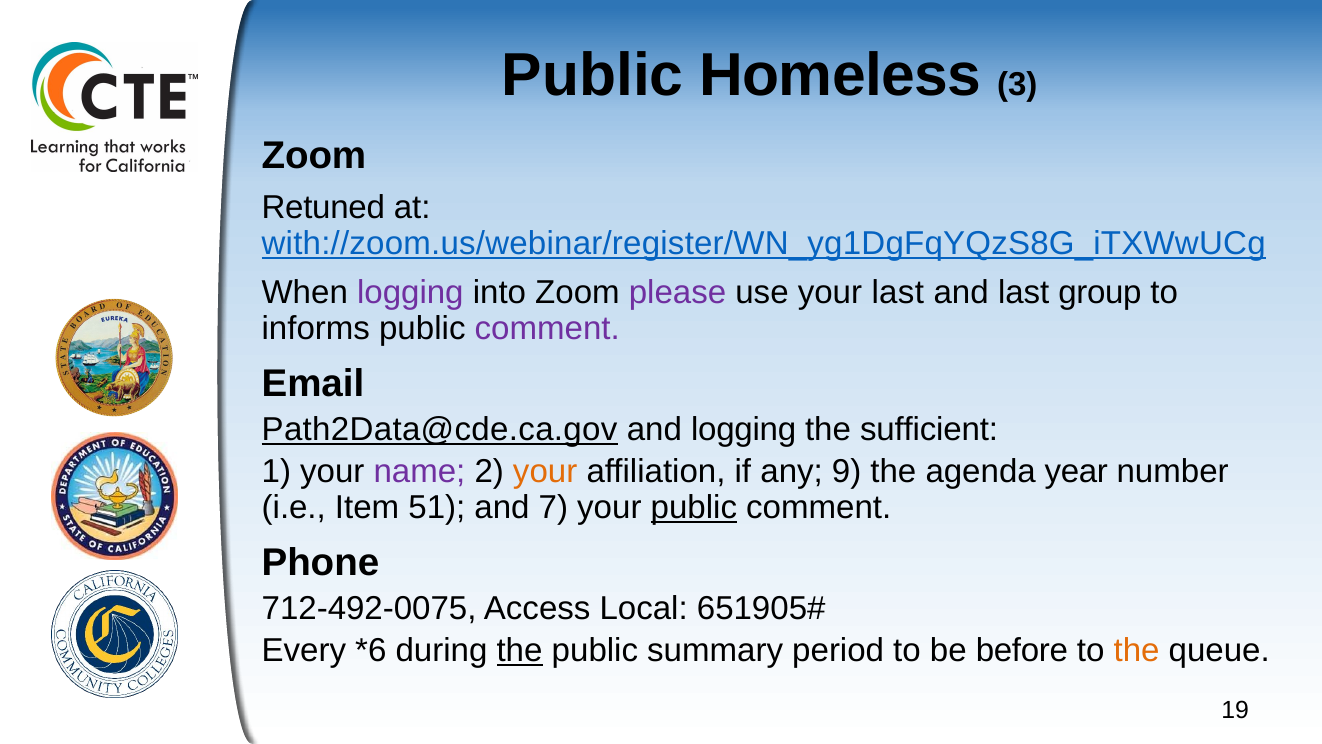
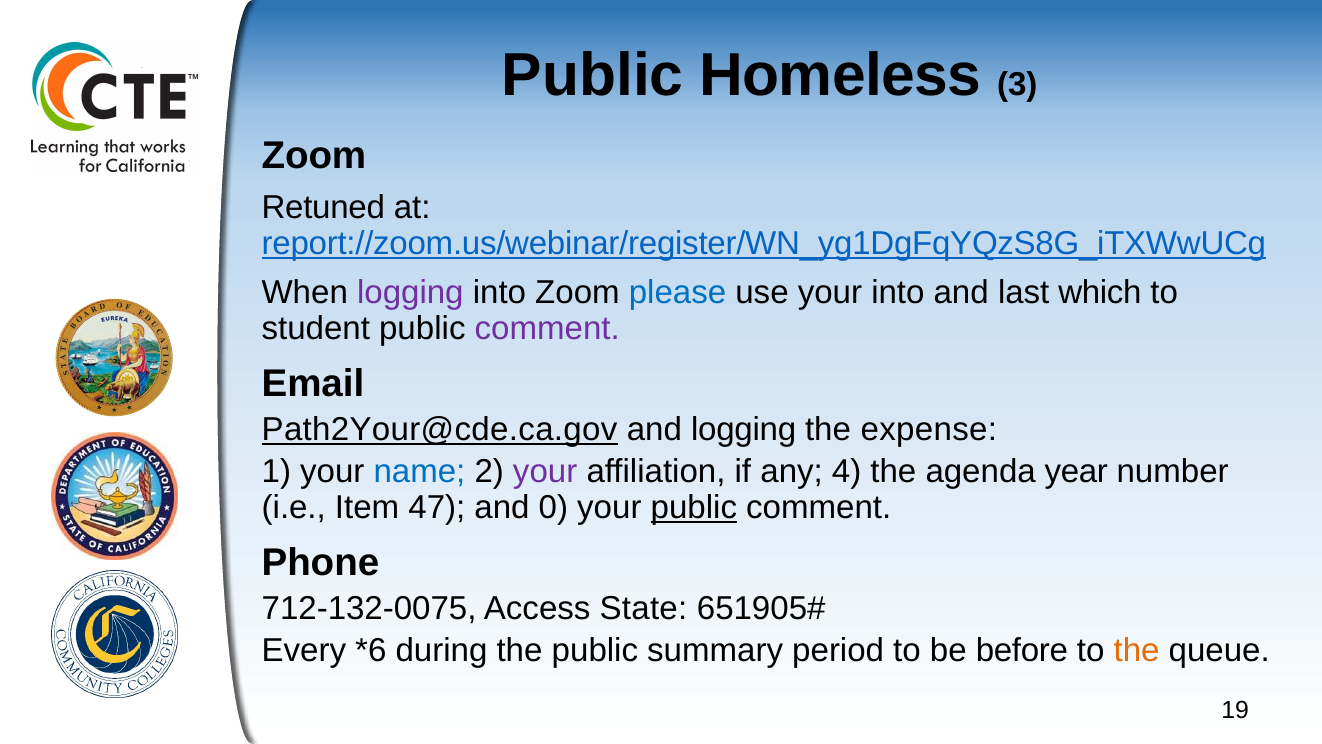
with://zoom.us/webinar/register/WN_yg1DgFqYQzS8G_iTXWwUCg: with://zoom.us/webinar/register/WN_yg1DgFqYQzS8G_iTXWwUCg -> report://zoom.us/webinar/register/WN_yg1DgFqYQzS8G_iTXWwUCg
please colour: purple -> blue
your last: last -> into
group: group -> which
informs: informs -> student
Path2Data@cde.ca.gov: Path2Data@cde.ca.gov -> Path2Your@cde.ca.gov
sufficient: sufficient -> expense
name colour: purple -> blue
your at (545, 472) colour: orange -> purple
9: 9 -> 4
51: 51 -> 47
7: 7 -> 0
712-492-0075: 712-492-0075 -> 712-132-0075
Local: Local -> State
the at (520, 651) underline: present -> none
